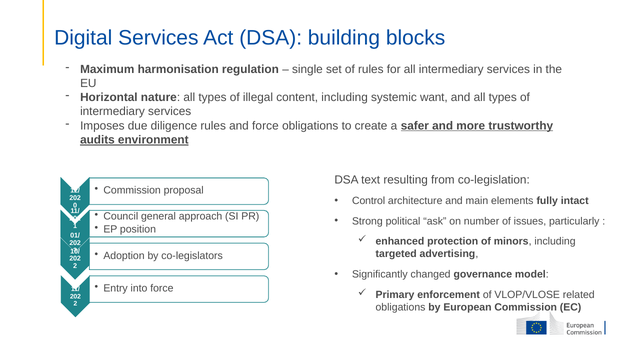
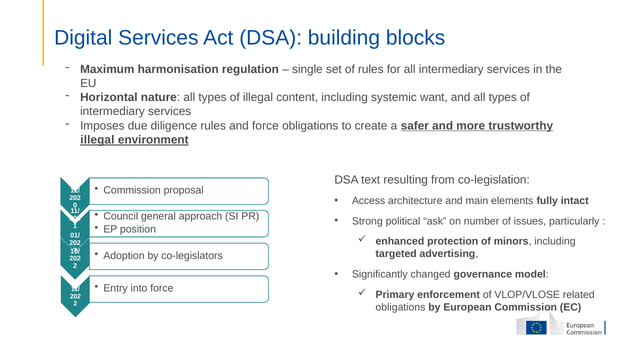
audits at (97, 140): audits -> illegal
Control: Control -> Access
